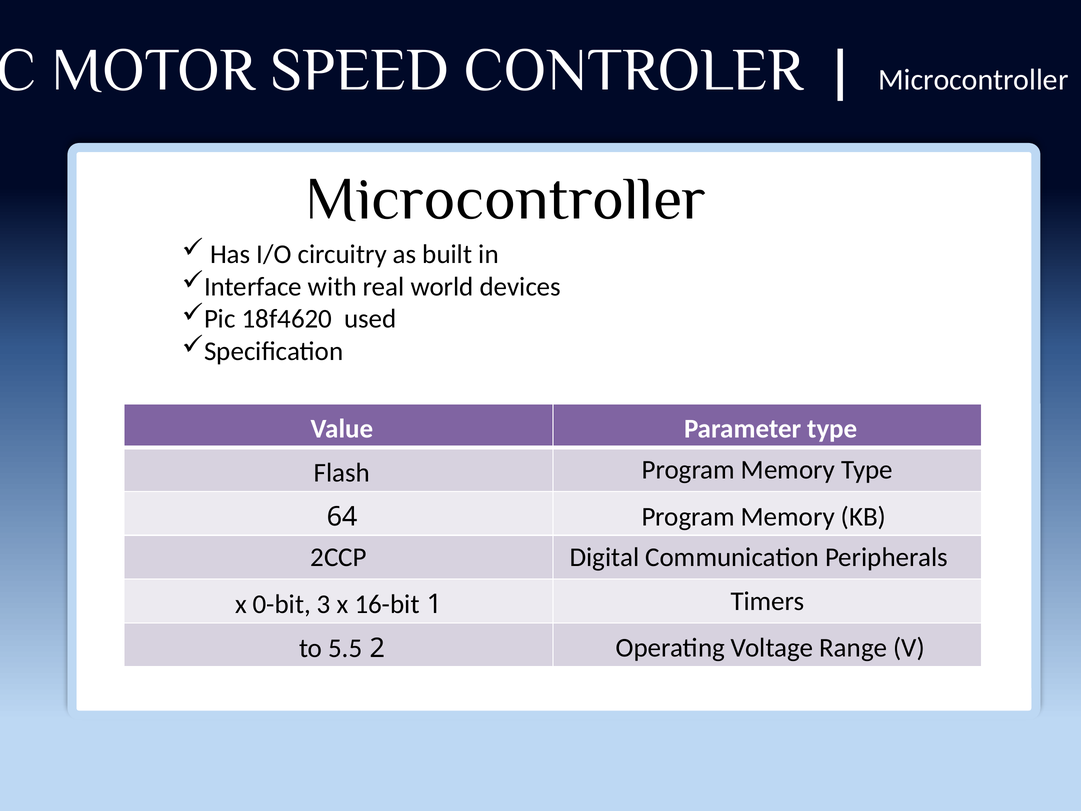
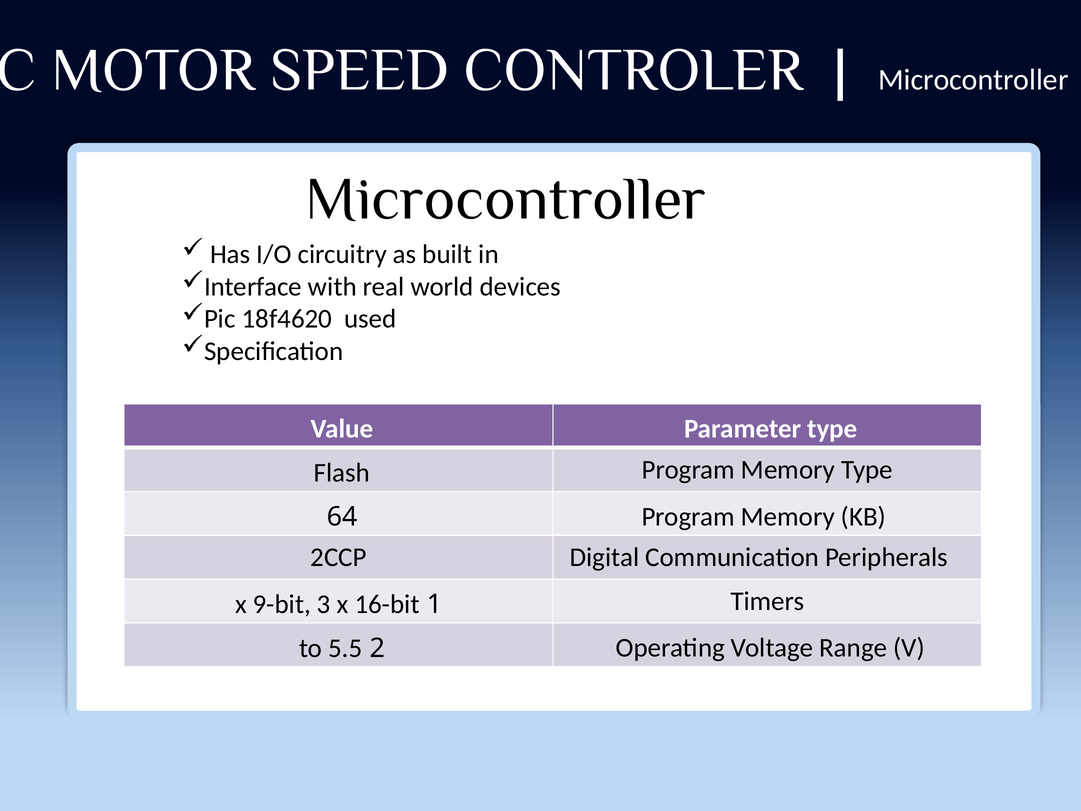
0-bit: 0-bit -> 9-bit
